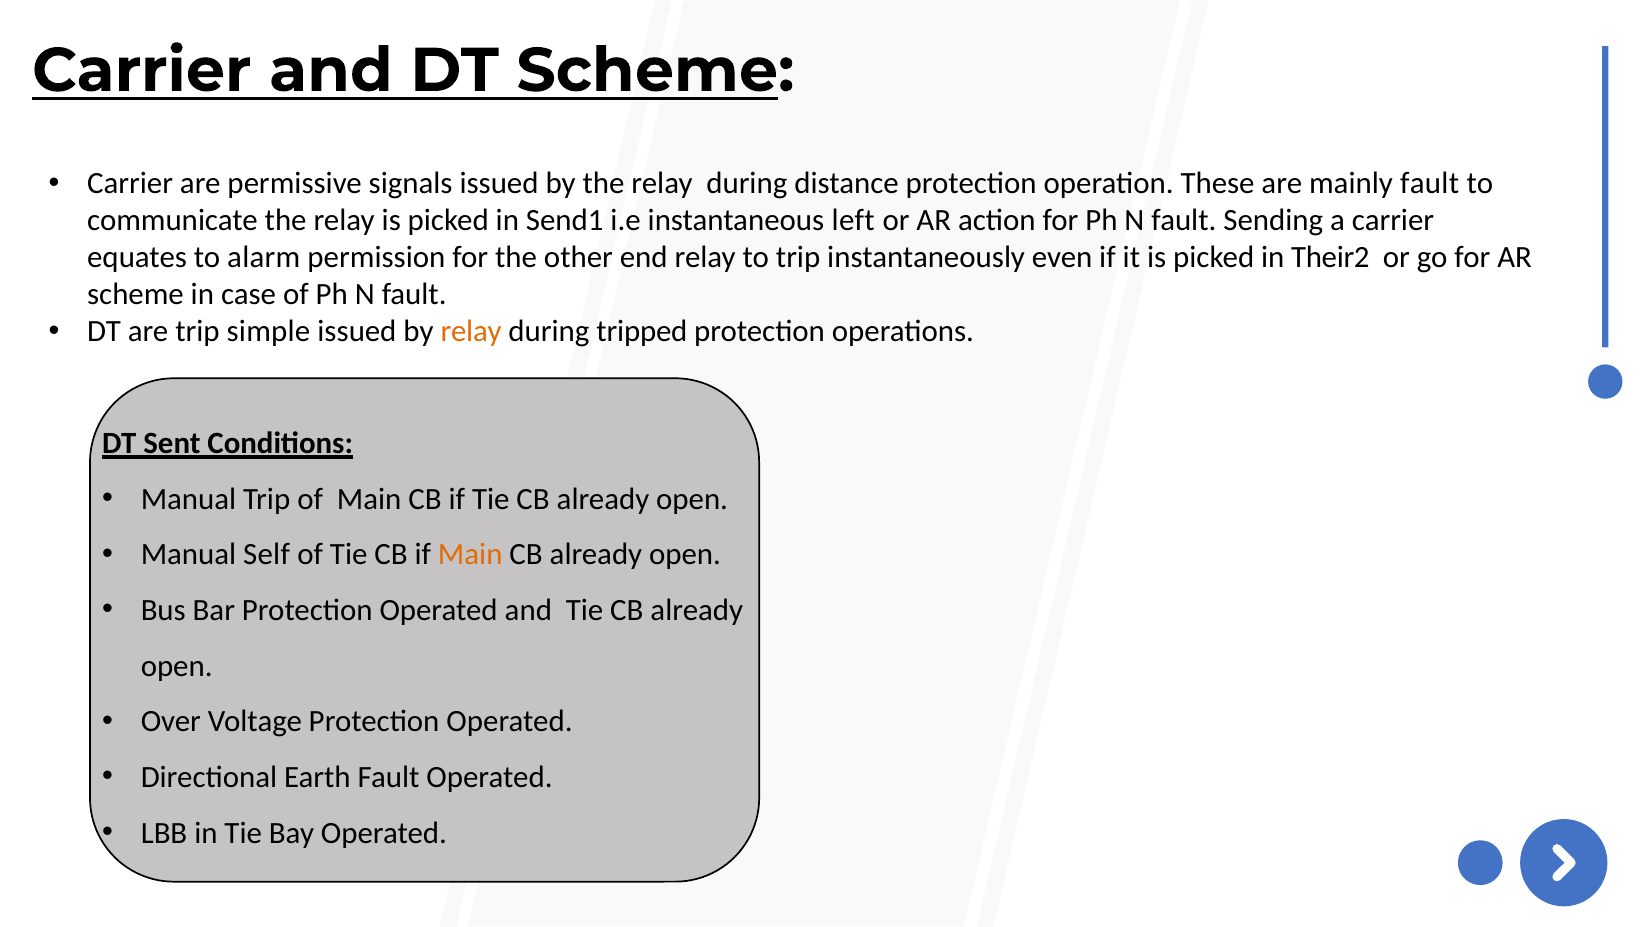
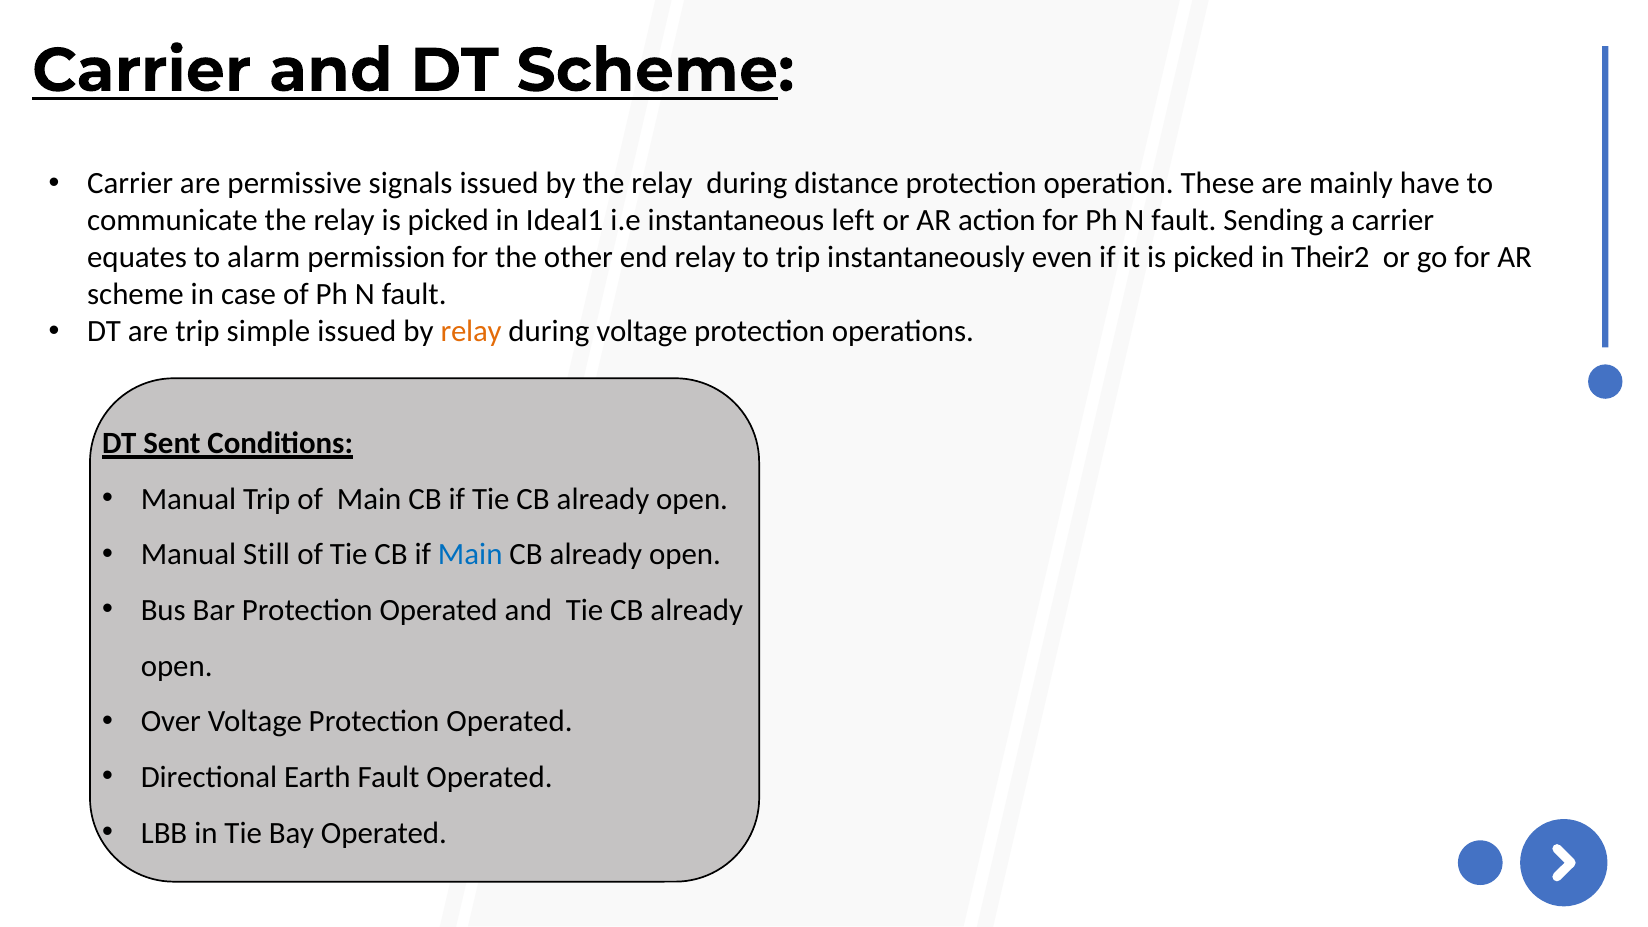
mainly fault: fault -> have
Send1: Send1 -> Ideal1
during tripped: tripped -> voltage
Self: Self -> Still
Main at (470, 555) colour: orange -> blue
